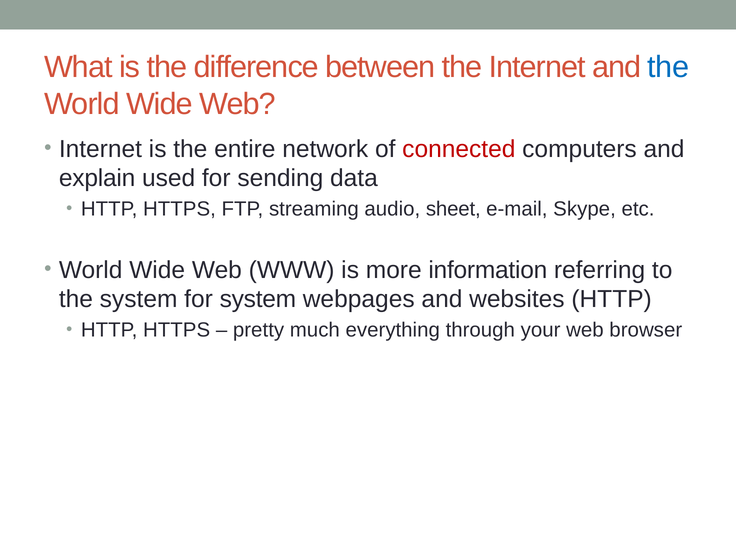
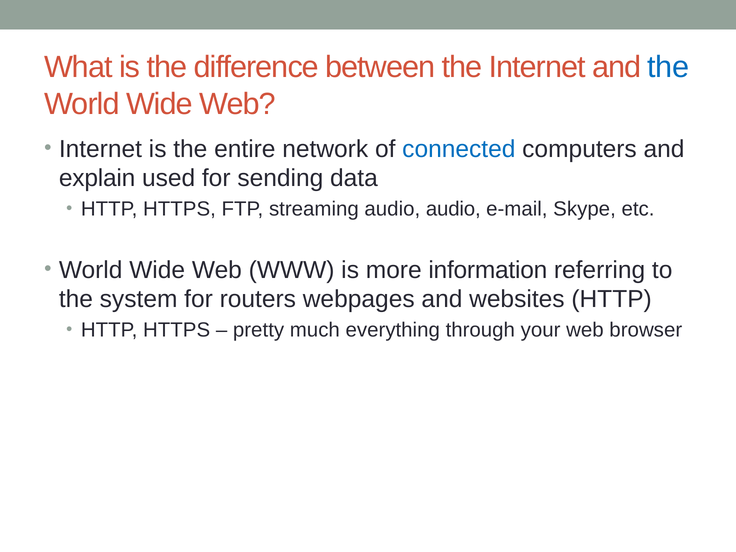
connected colour: red -> blue
audio sheet: sheet -> audio
for system: system -> routers
